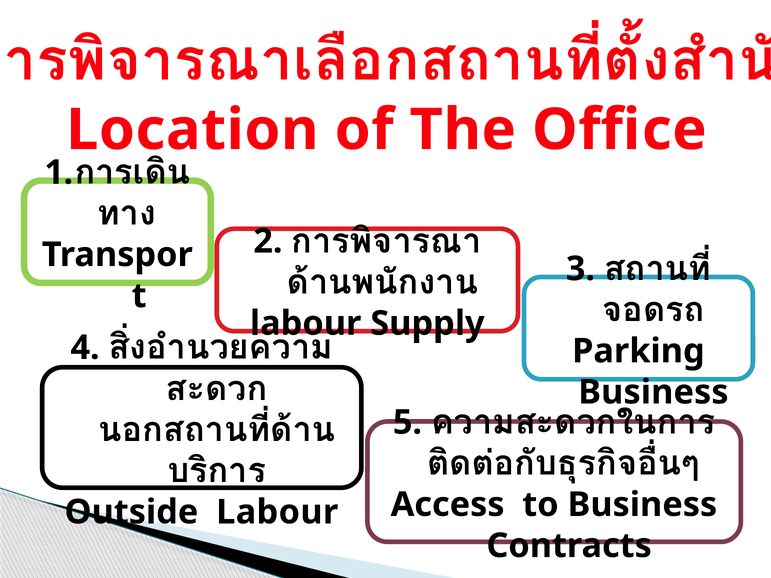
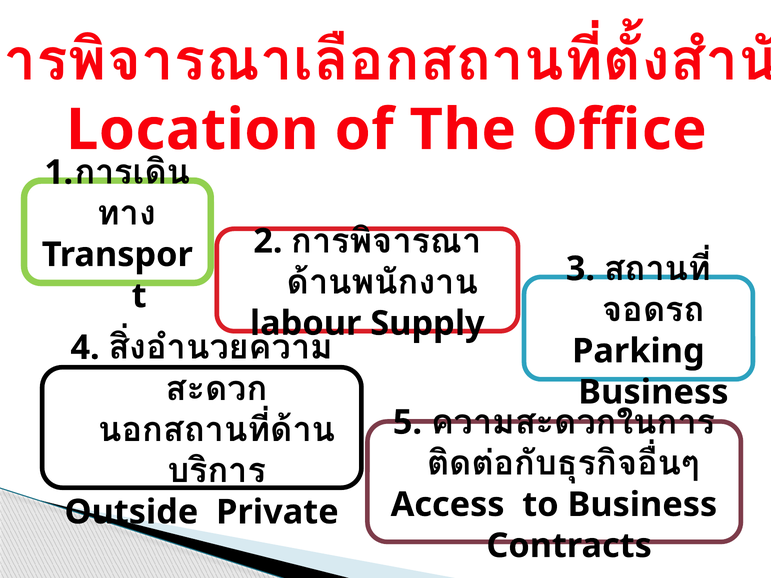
Outside Labour: Labour -> Private
